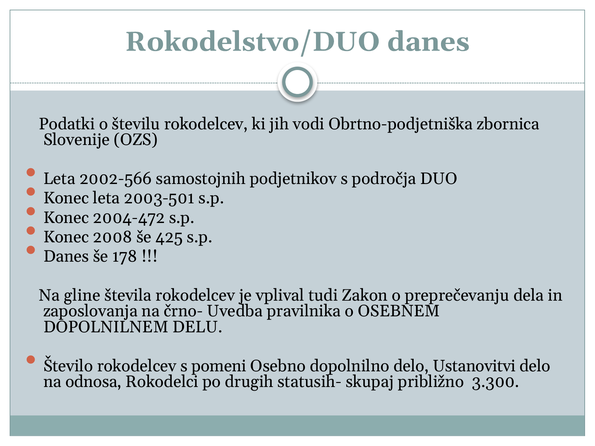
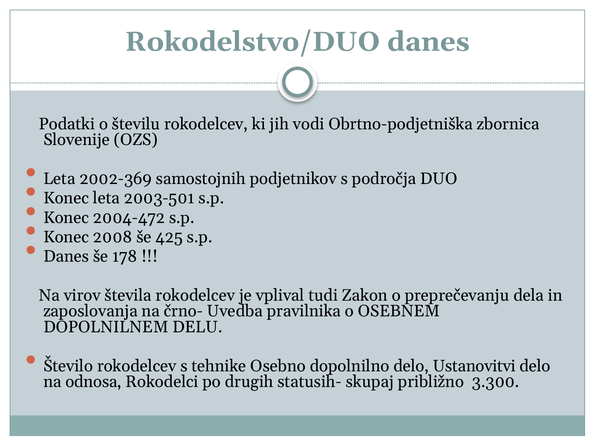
2002-566: 2002-566 -> 2002-369
gline: gline -> virov
pomeni: pomeni -> tehnike
